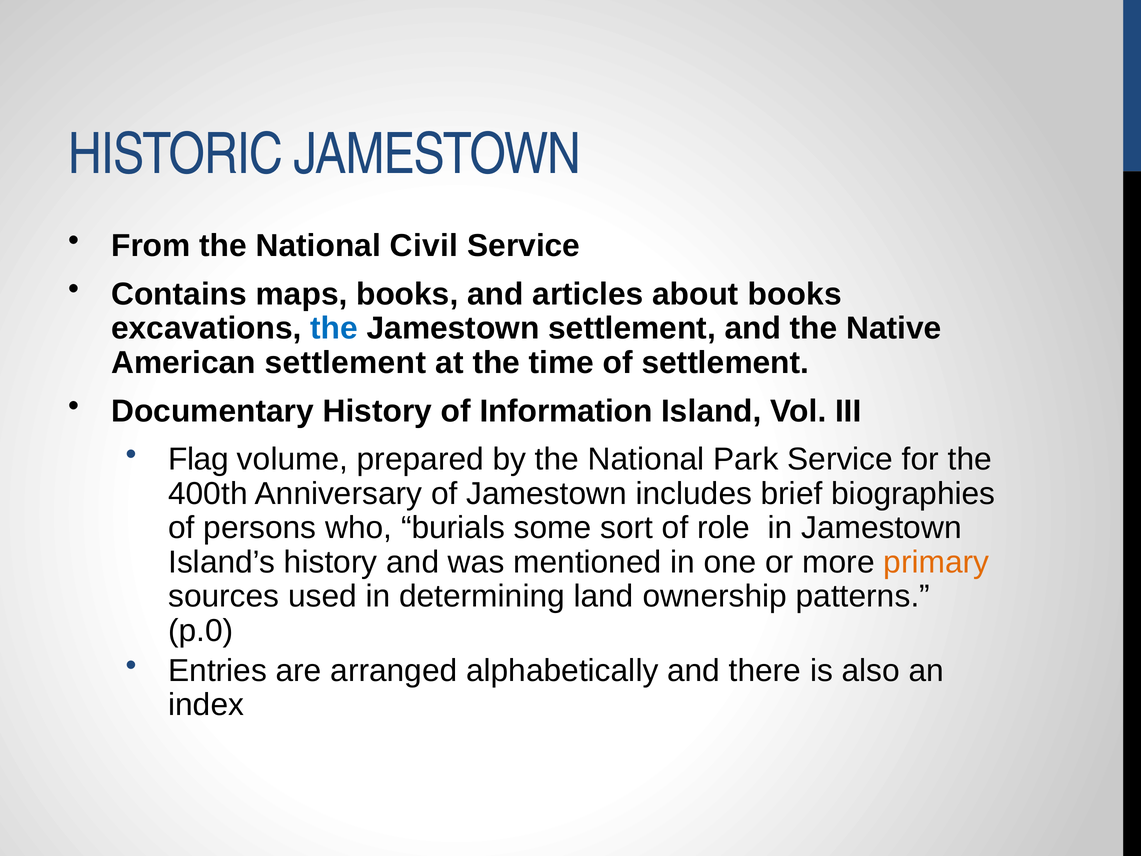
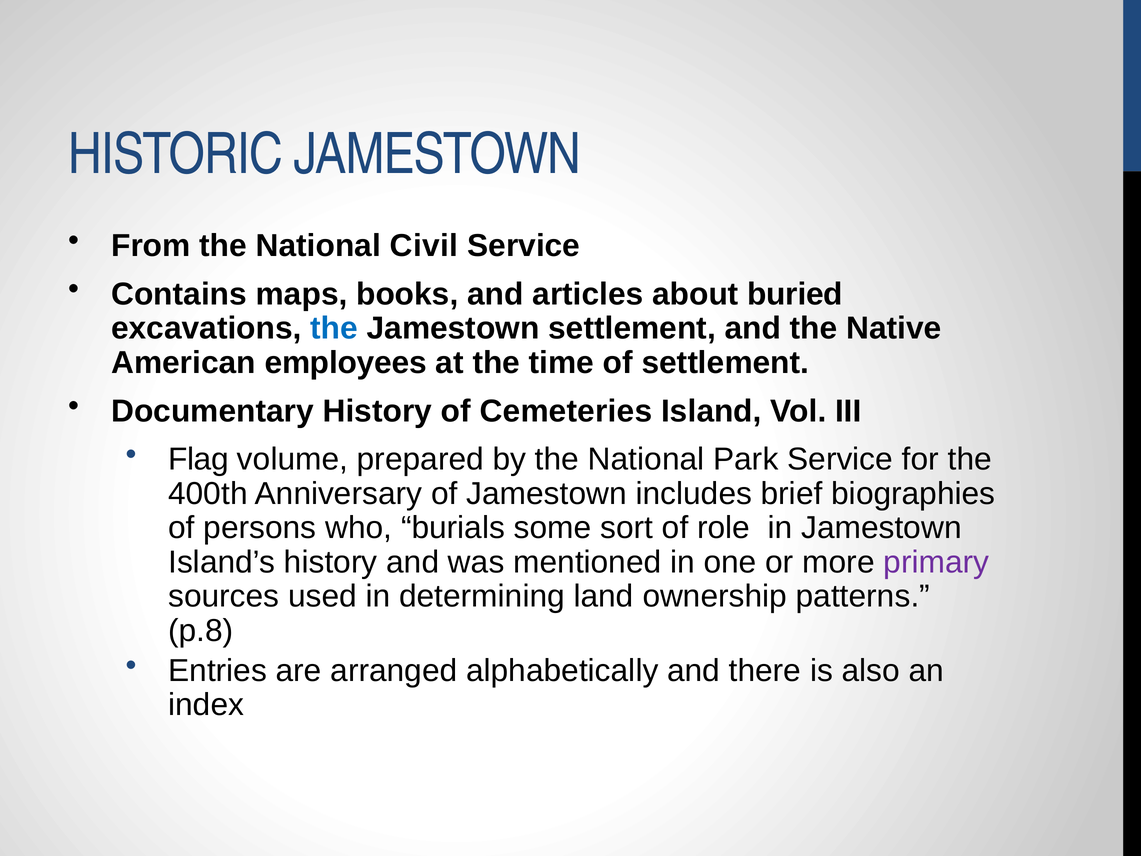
about books: books -> buried
American settlement: settlement -> employees
Information: Information -> Cemeteries
primary colour: orange -> purple
p.0: p.0 -> p.8
